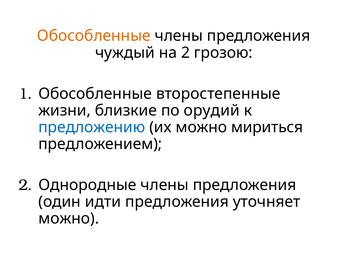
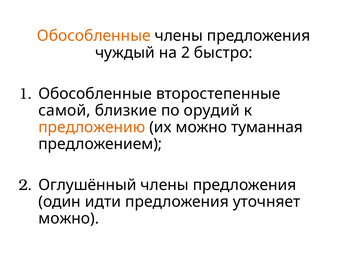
грозою: грозою -> быстро
жизни: жизни -> самой
предложению colour: blue -> orange
мириться: мириться -> туманная
Однородные: Однородные -> Оглушённый
